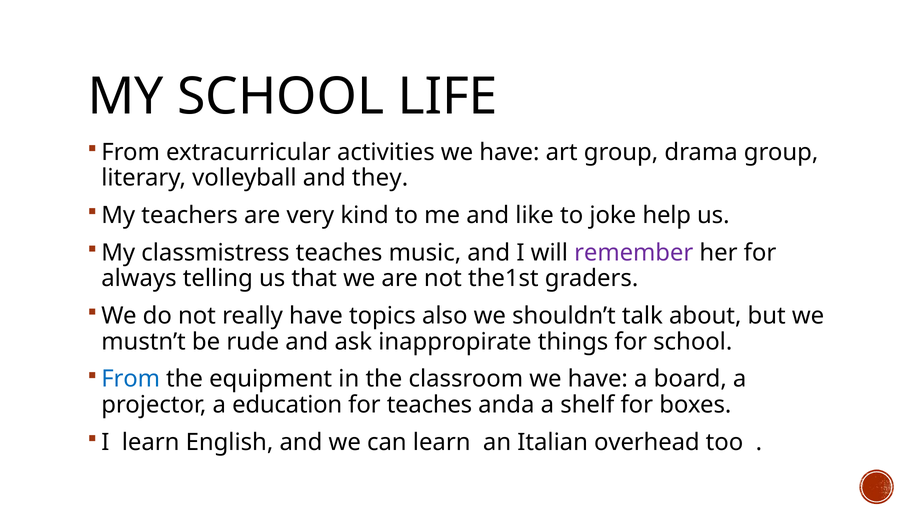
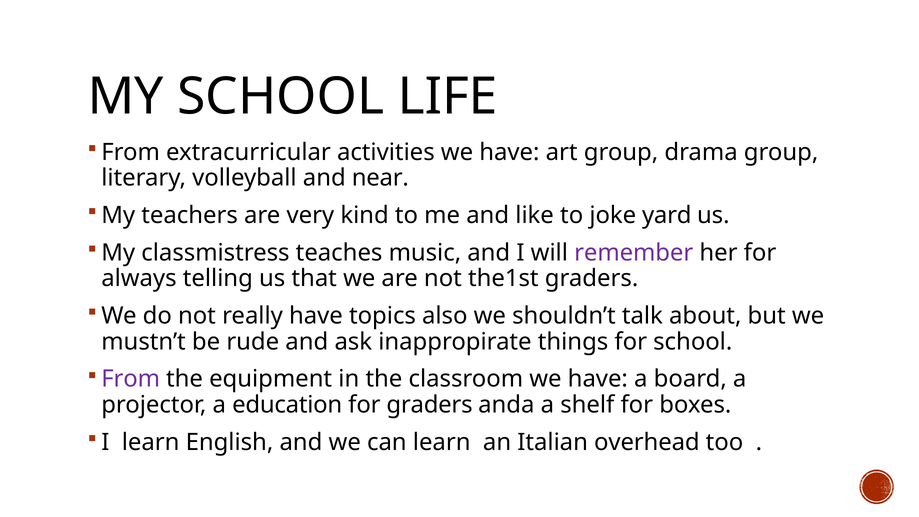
they: they -> near
help: help -> yard
From at (131, 379) colour: blue -> purple
for teaches: teaches -> graders
